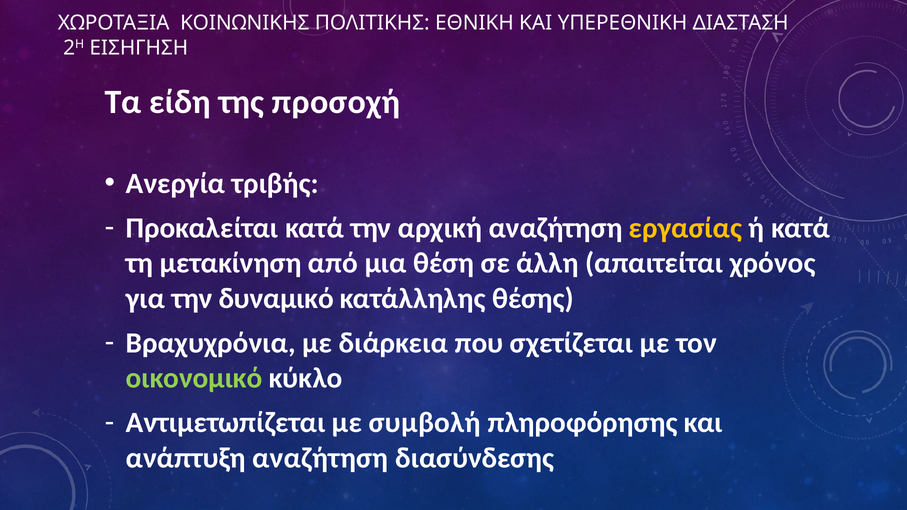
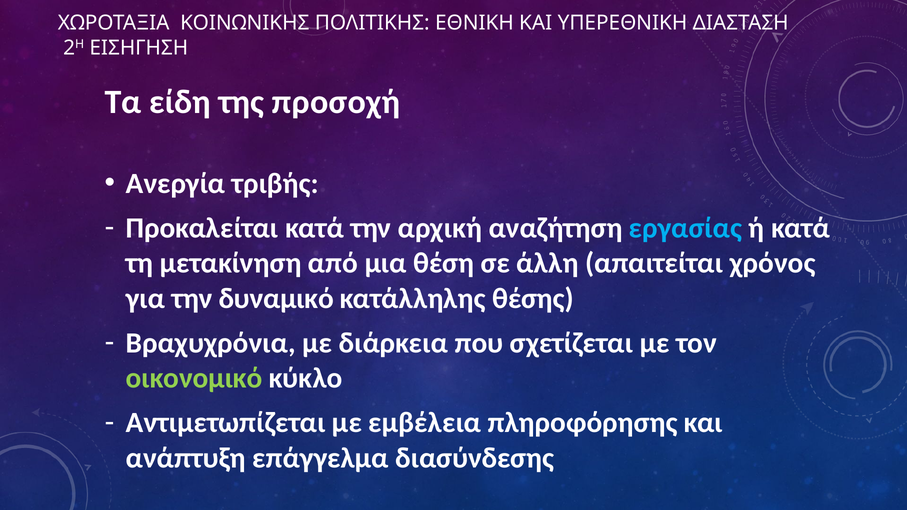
εργασίας colour: yellow -> light blue
συμβολή: συμβολή -> εμβέλεια
ανάπτυξη αναζήτηση: αναζήτηση -> επάγγελμα
